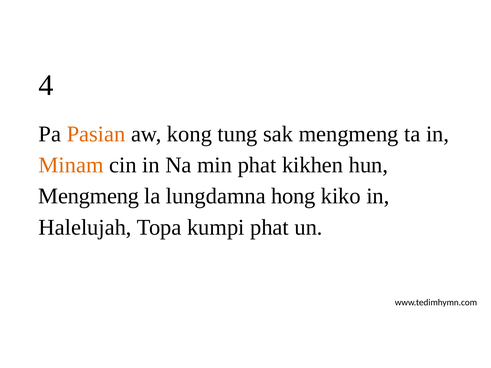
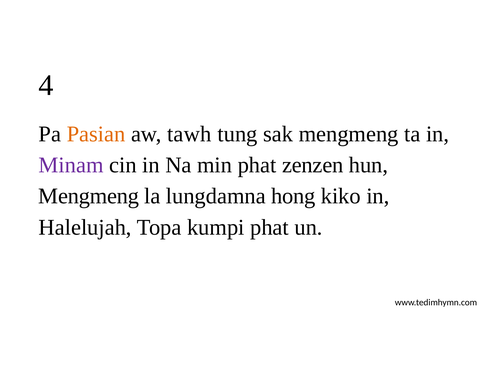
kong: kong -> tawh
Minam colour: orange -> purple
kikhen: kikhen -> zenzen
